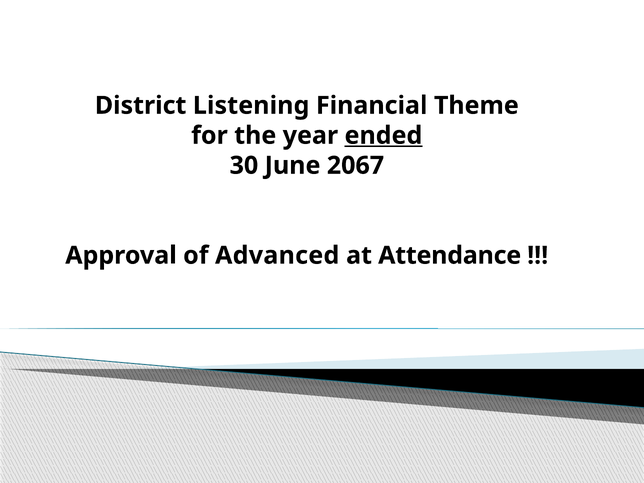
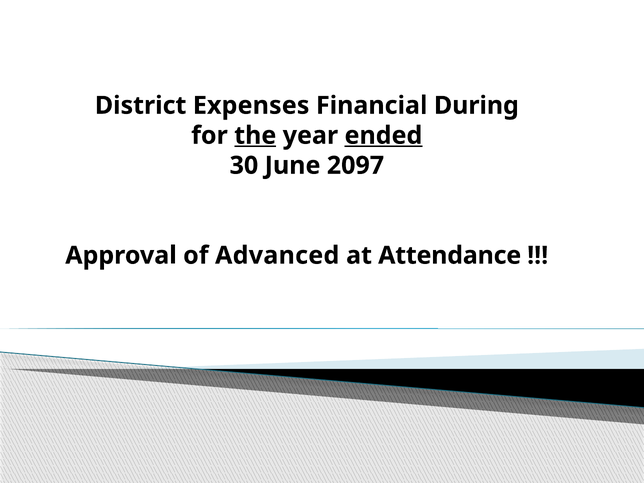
Listening: Listening -> Expenses
Theme: Theme -> During
the underline: none -> present
2067: 2067 -> 2097
